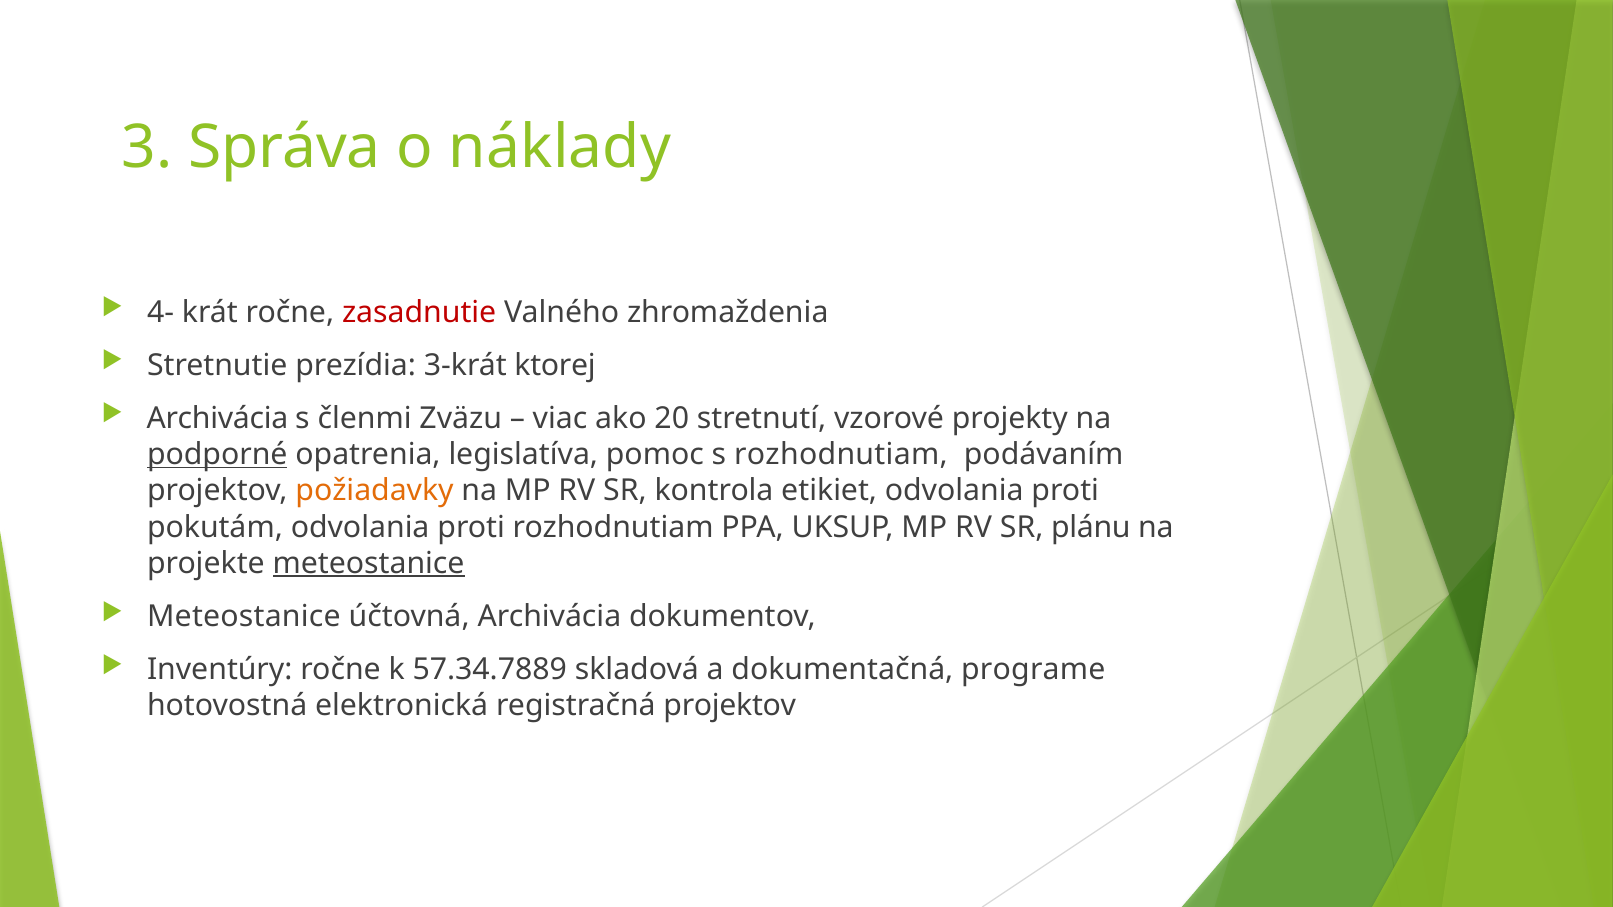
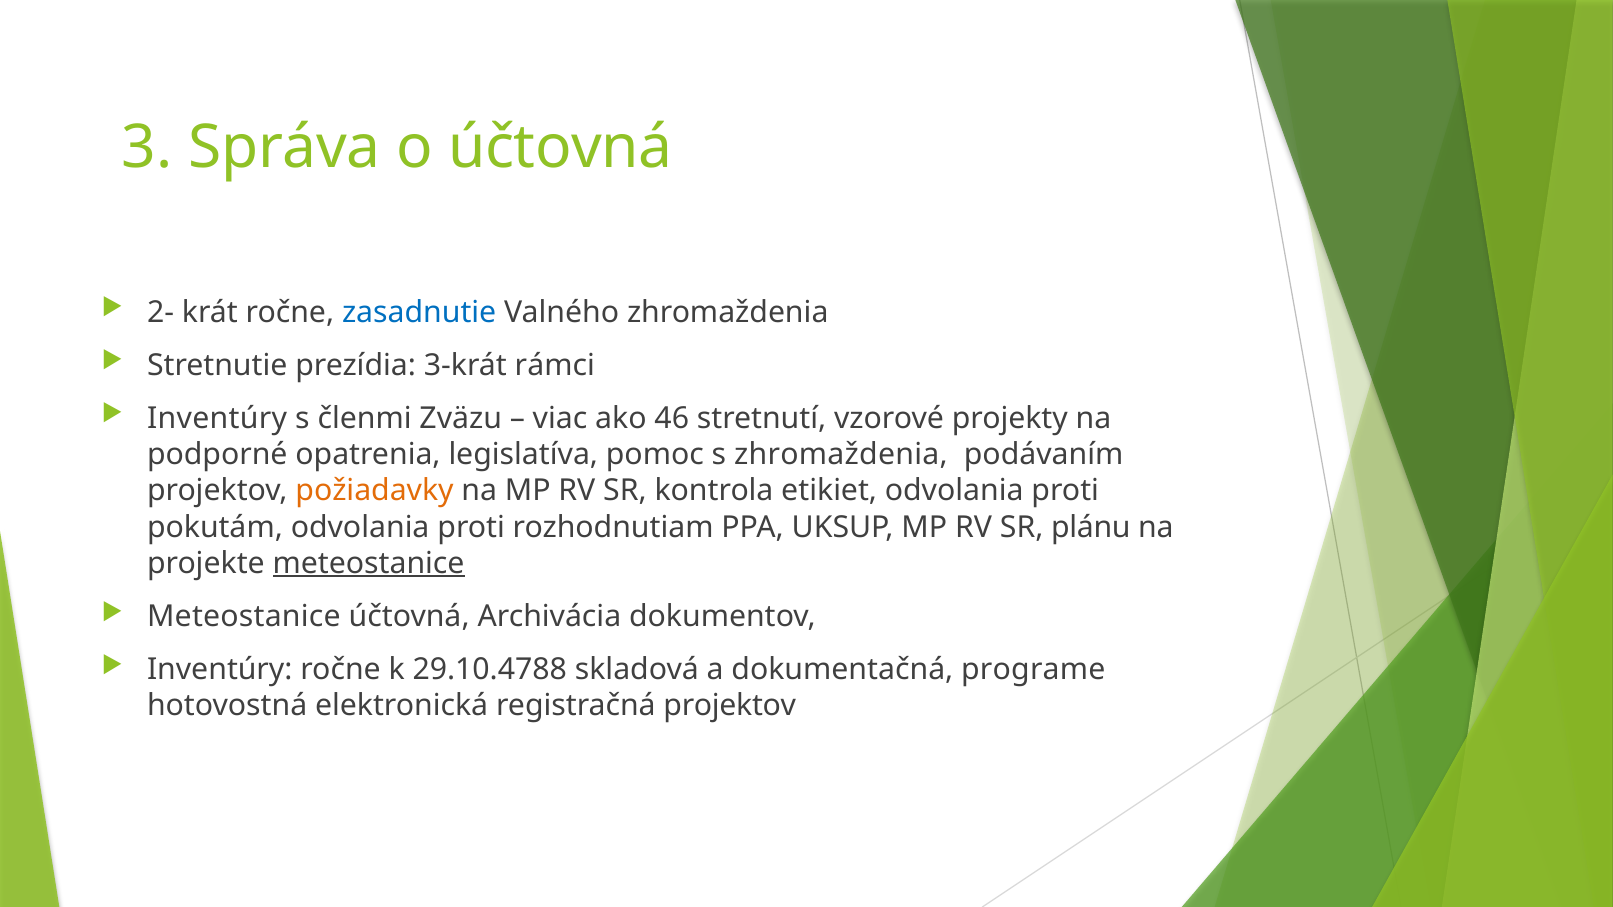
o náklady: náklady -> účtovná
4-: 4- -> 2-
zasadnutie colour: red -> blue
ktorej: ktorej -> rámci
Archivácia at (217, 418): Archivácia -> Inventúry
20: 20 -> 46
podporné underline: present -> none
s rozhodnutiam: rozhodnutiam -> zhromaždenia
57.34.7889: 57.34.7889 -> 29.10.4788
